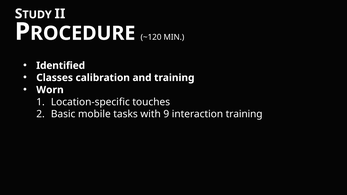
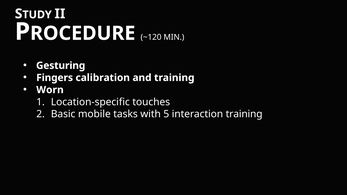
Identified: Identified -> Gesturing
Classes: Classes -> Fingers
9: 9 -> 5
